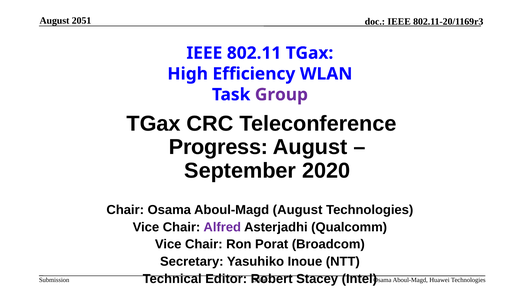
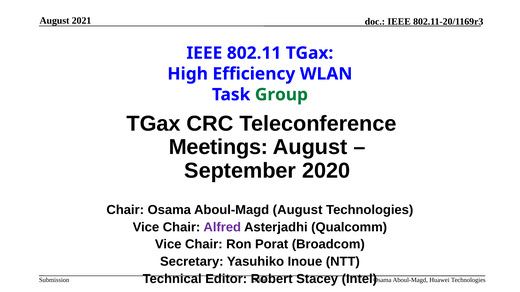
2051: 2051 -> 2021
Group colour: purple -> green
Progress: Progress -> Meetings
